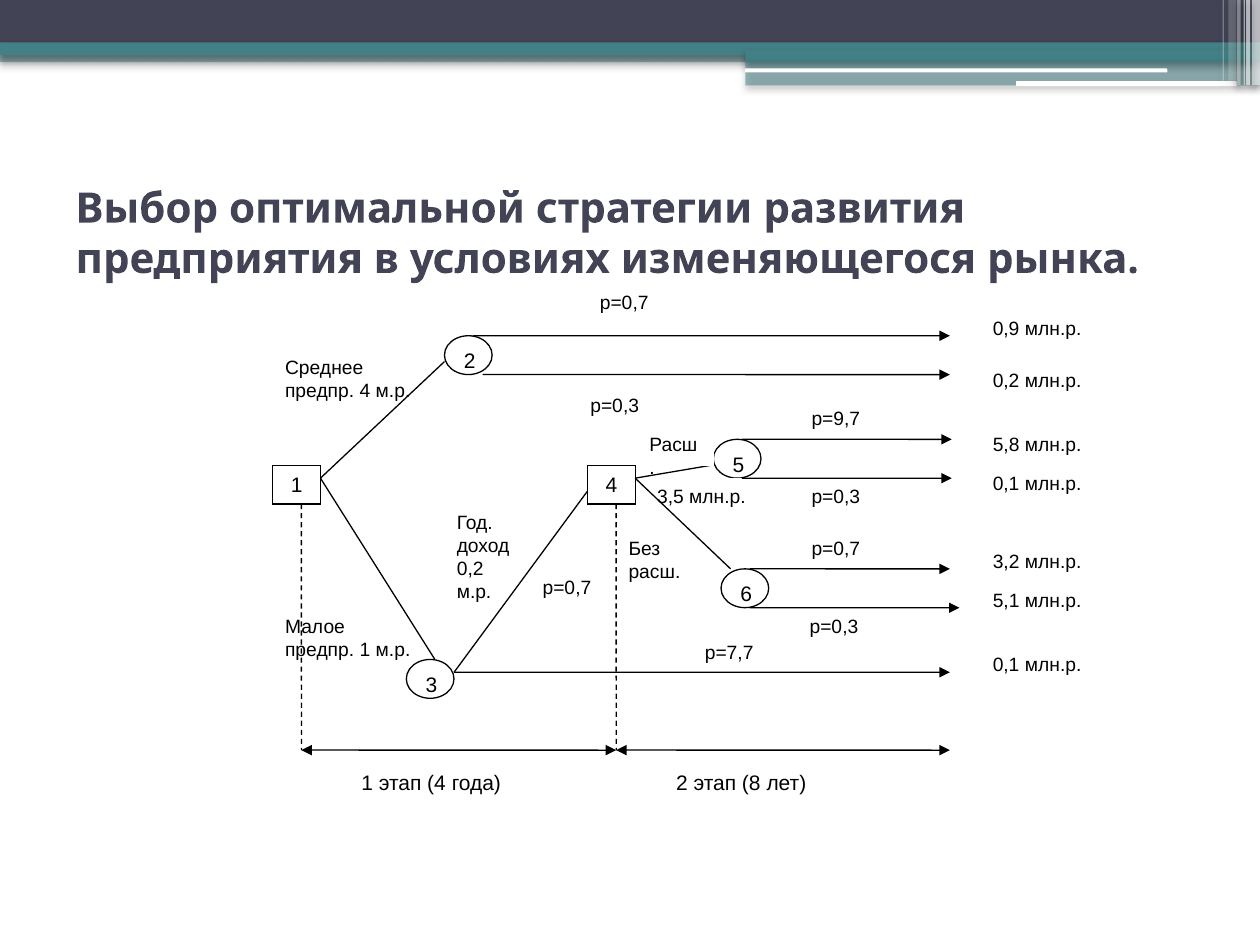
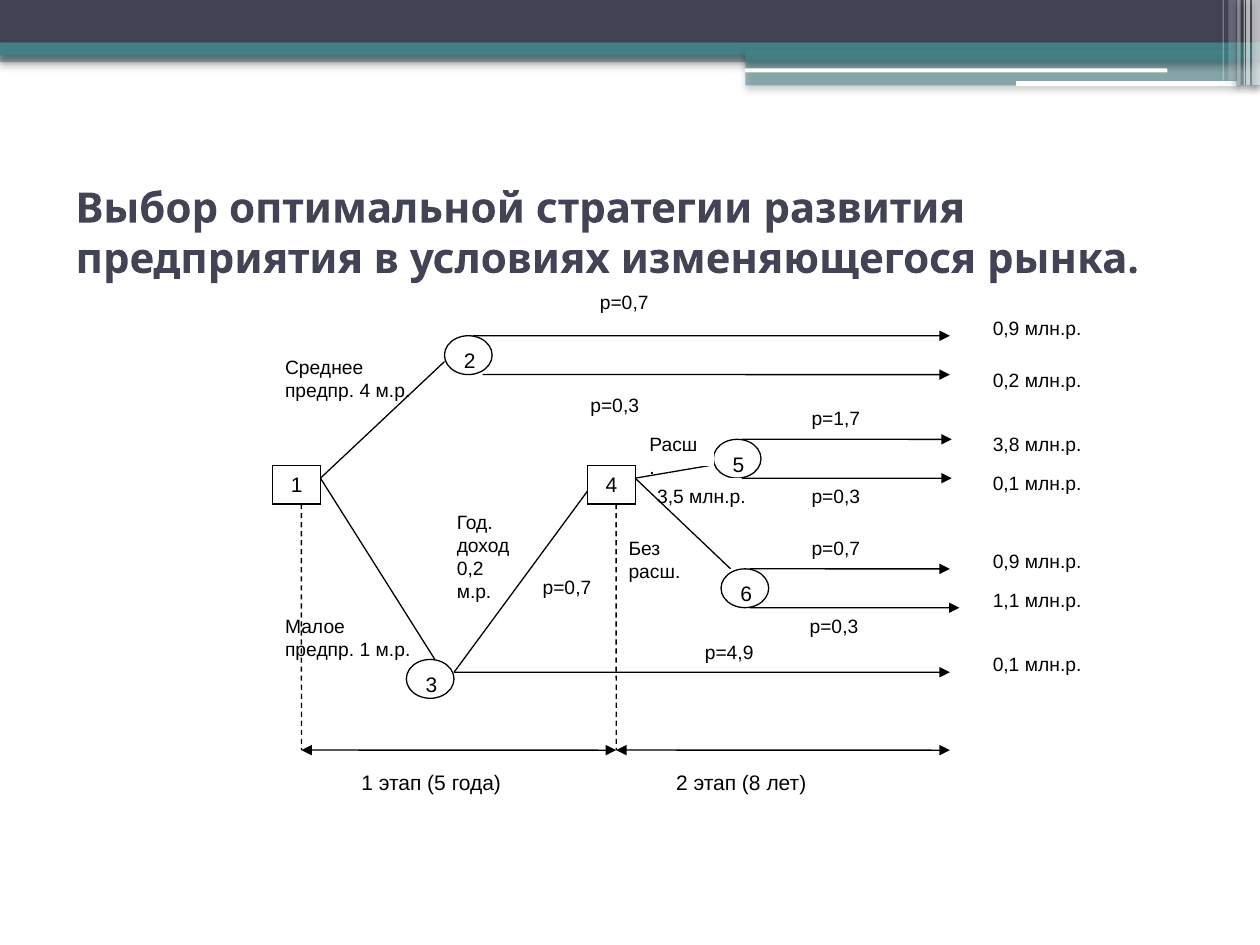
р=9,7: р=9,7 -> р=1,7
5,8: 5,8 -> 3,8
3,2 at (1006, 562): 3,2 -> 0,9
5,1: 5,1 -> 1,1
р=7,7: р=7,7 -> р=4,9
этап 4: 4 -> 5
